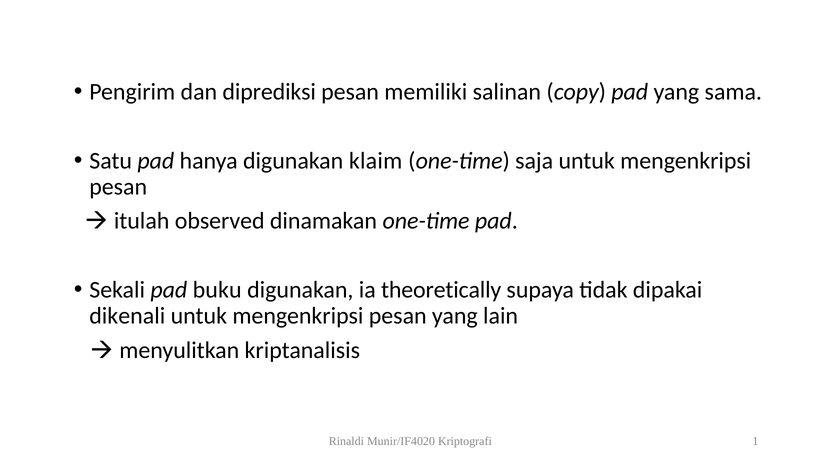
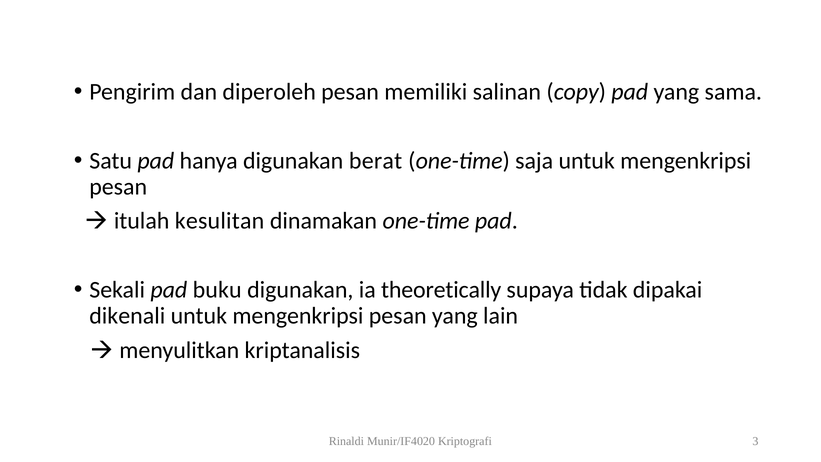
diprediksi: diprediksi -> diperoleh
klaim: klaim -> berat
observed: observed -> kesulitan
1: 1 -> 3
